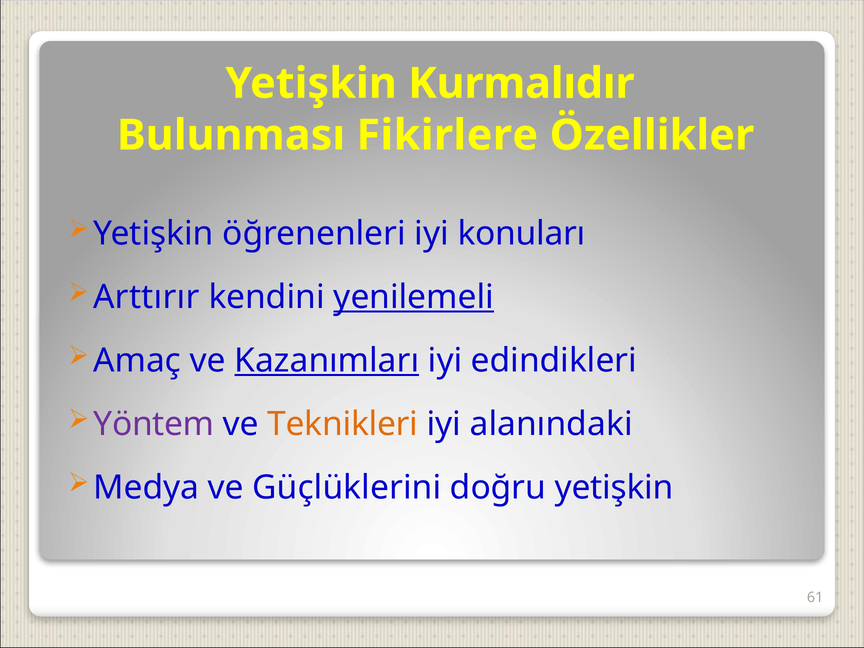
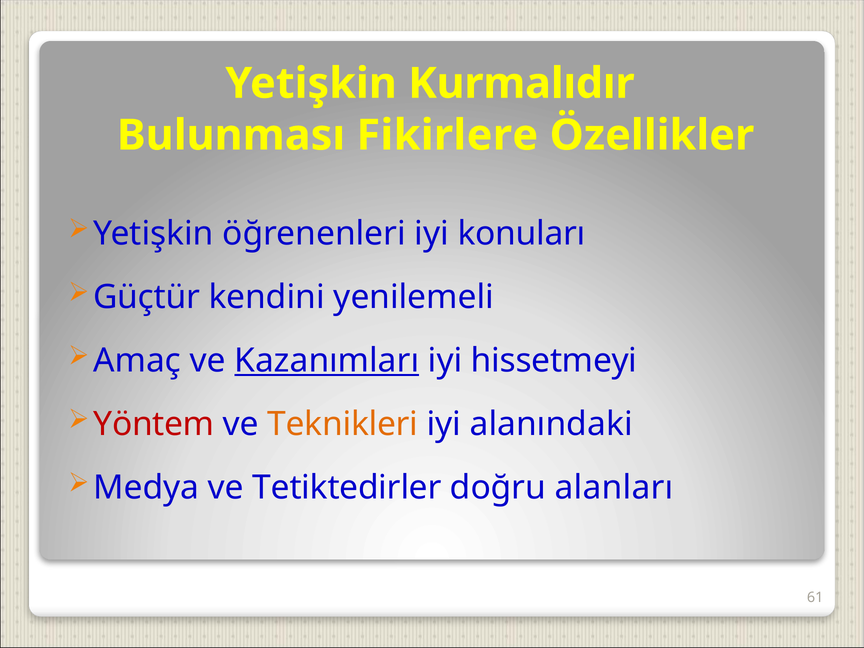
Arttırır: Arttırır -> Güçtür
yenilemeli underline: present -> none
edindikleri: edindikleri -> hissetmeyi
Yöntem colour: purple -> red
Güçlüklerini: Güçlüklerini -> Tetiktedirler
doğru yetişkin: yetişkin -> alanları
